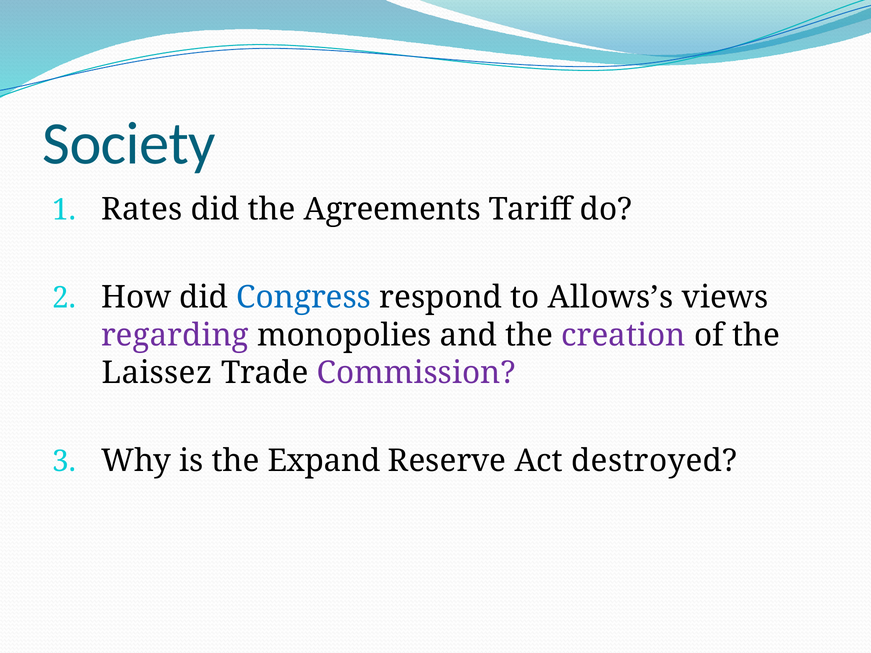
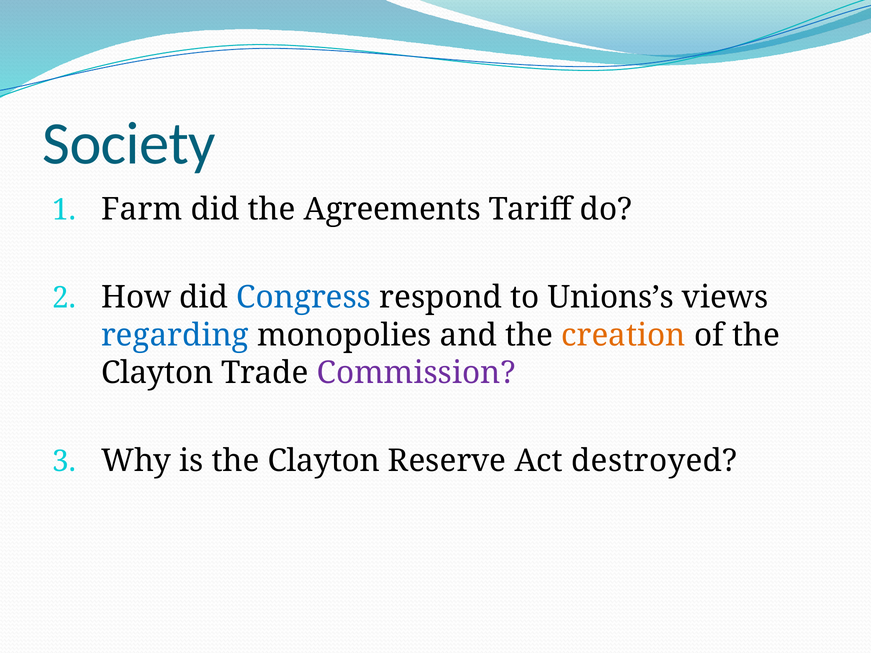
Rates: Rates -> Farm
Allows’s: Allows’s -> Unions’s
regarding colour: purple -> blue
creation colour: purple -> orange
Laissez at (157, 373): Laissez -> Clayton
is the Expand: Expand -> Clayton
